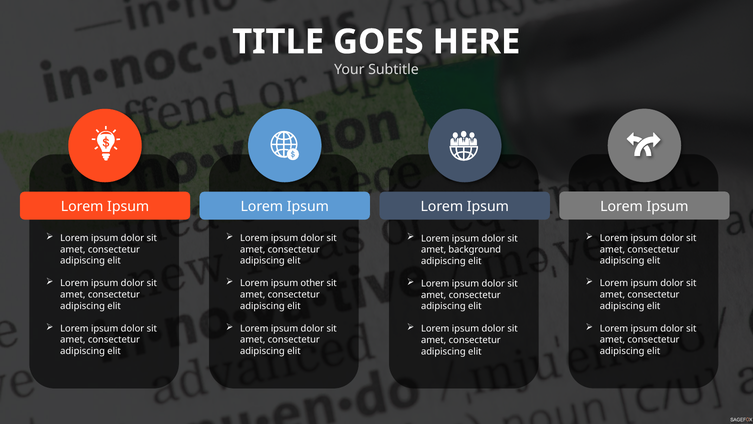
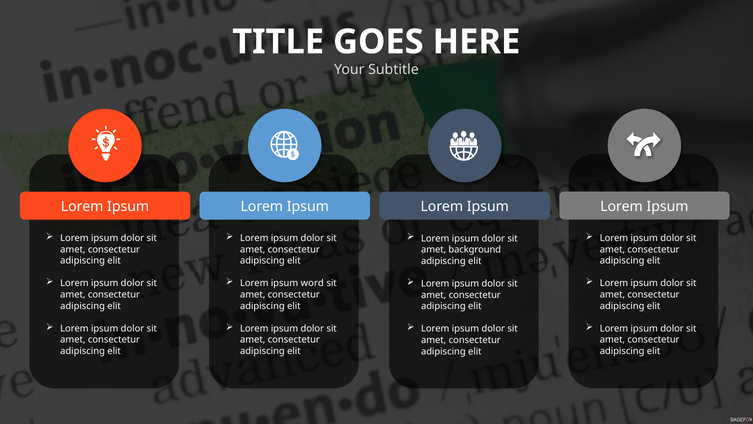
other: other -> word
